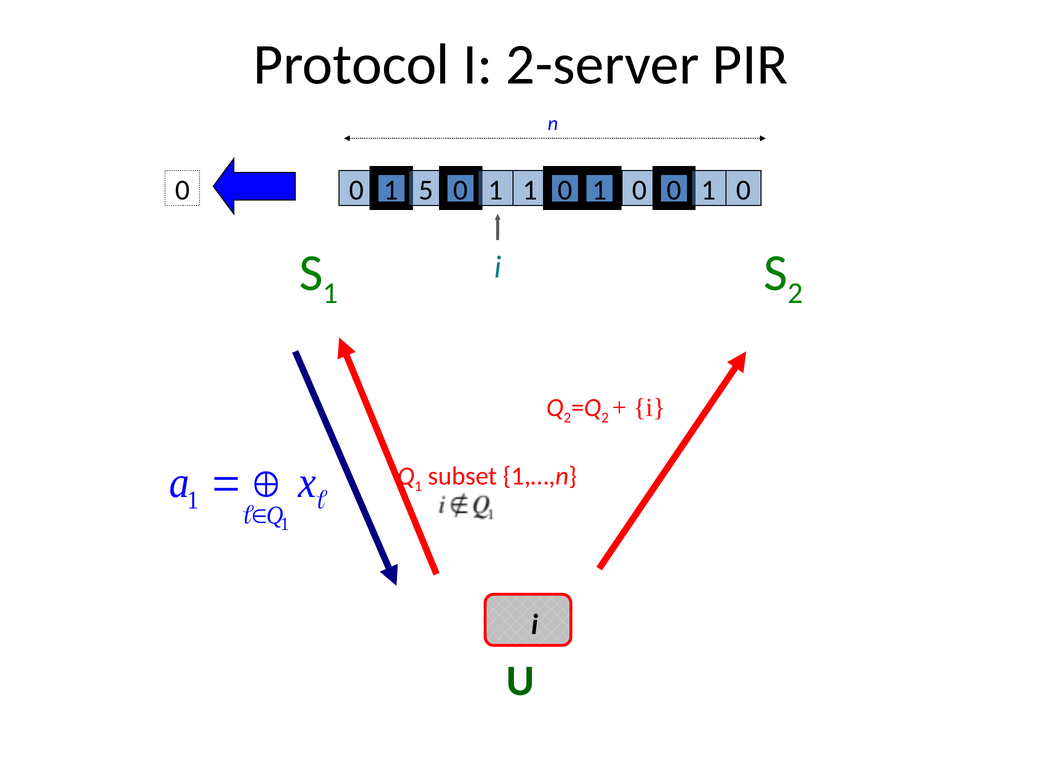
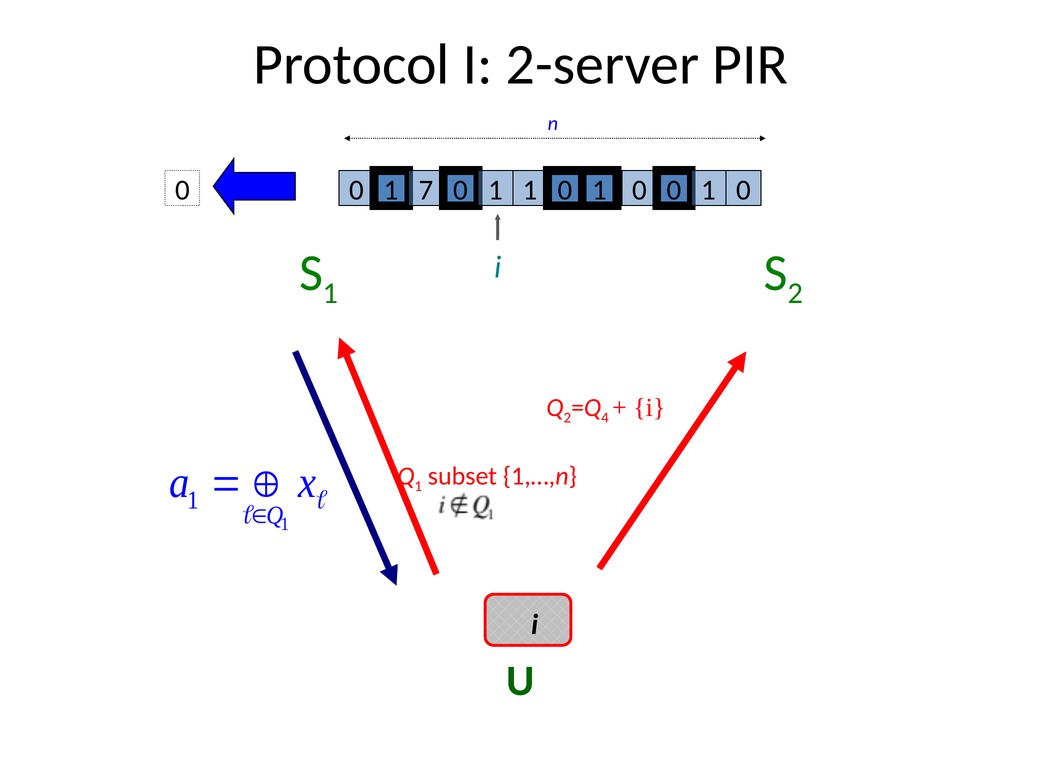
5: 5 -> 7
2 at (605, 418): 2 -> 4
